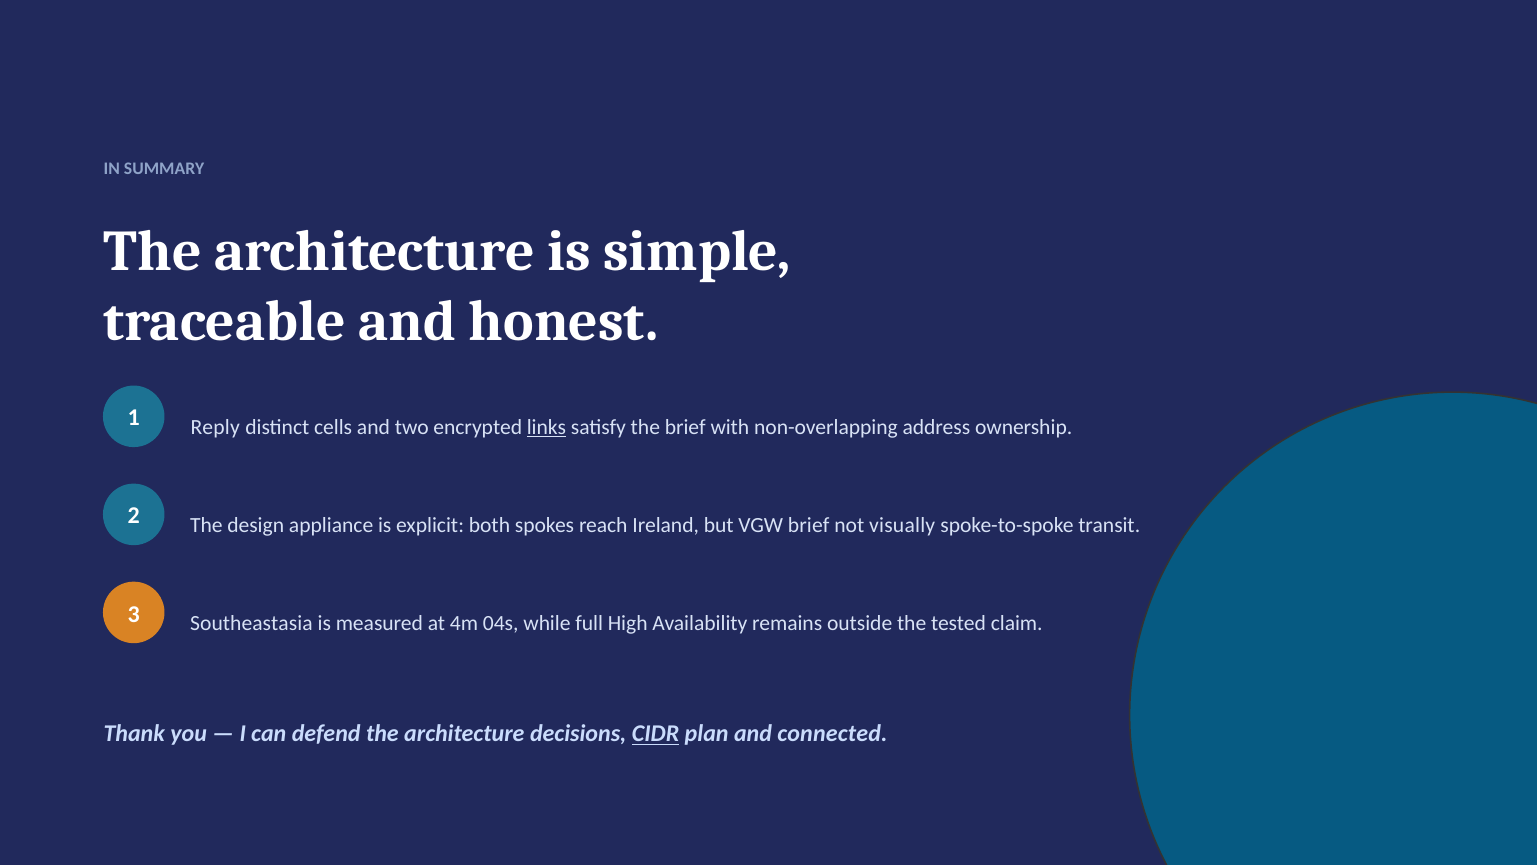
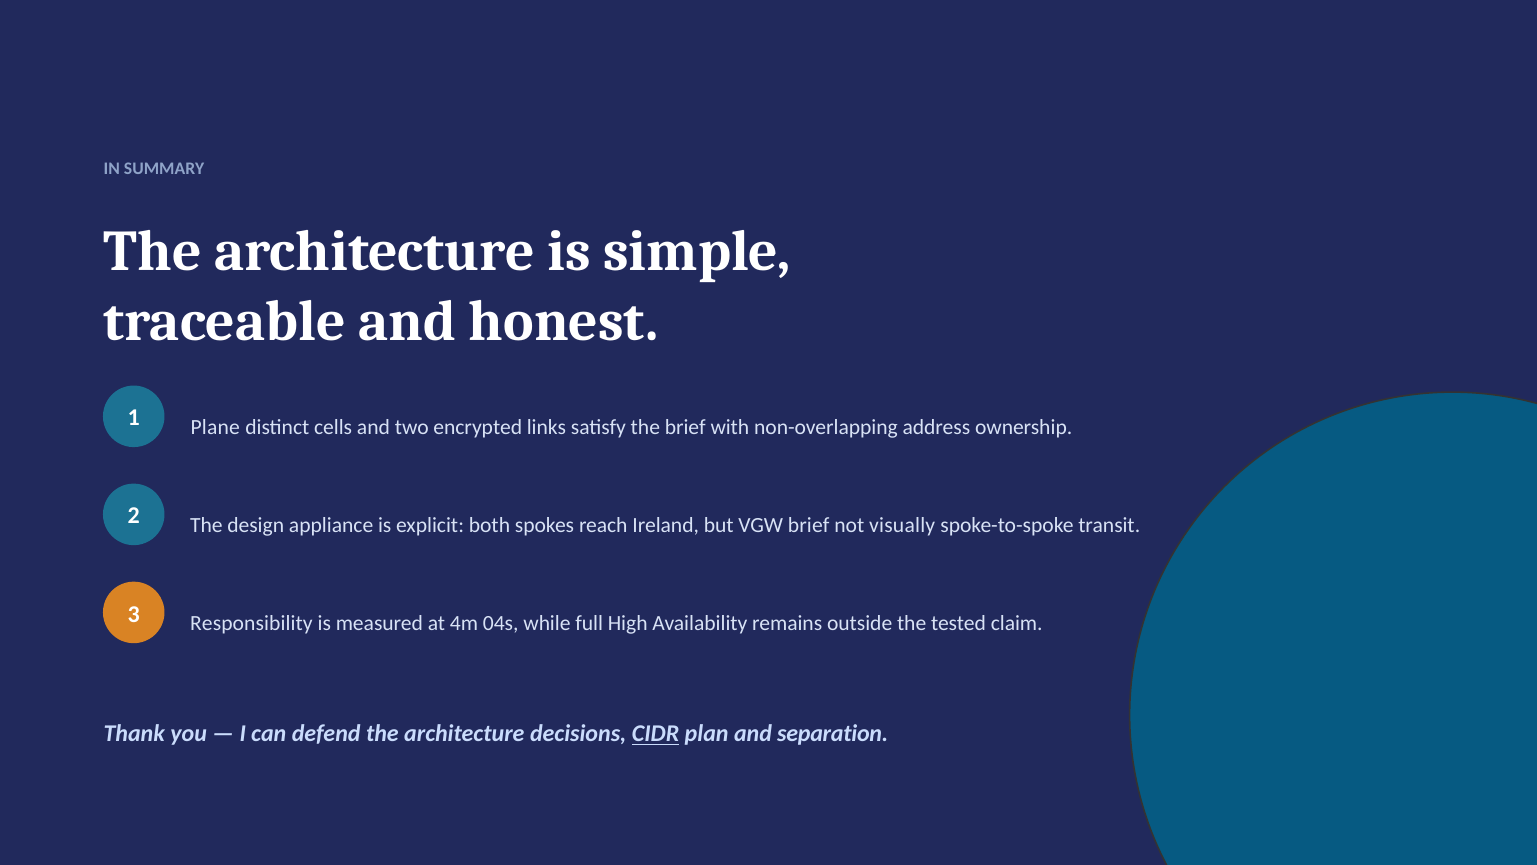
Reply: Reply -> Plane
links underline: present -> none
Southeastasia: Southeastasia -> Responsibility
connected: connected -> separation
